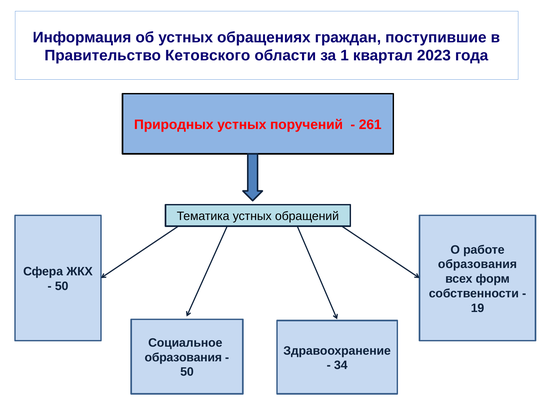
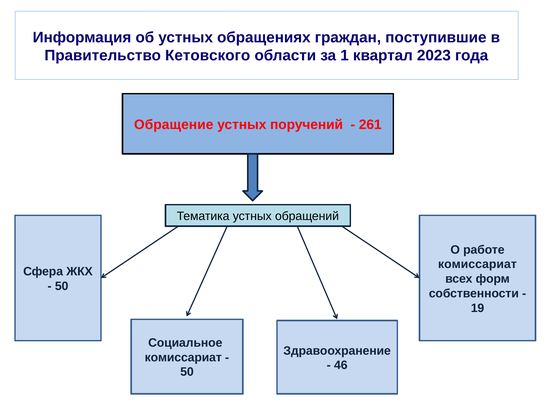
Природных: Природных -> Обращение
образования at (477, 264): образования -> комиссариат
образования at (183, 357): образования -> комиссариат
34: 34 -> 46
